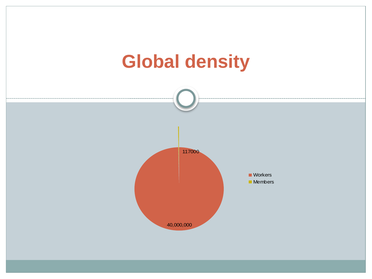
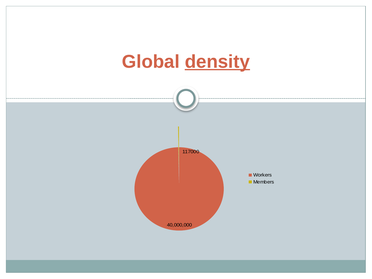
density underline: none -> present
